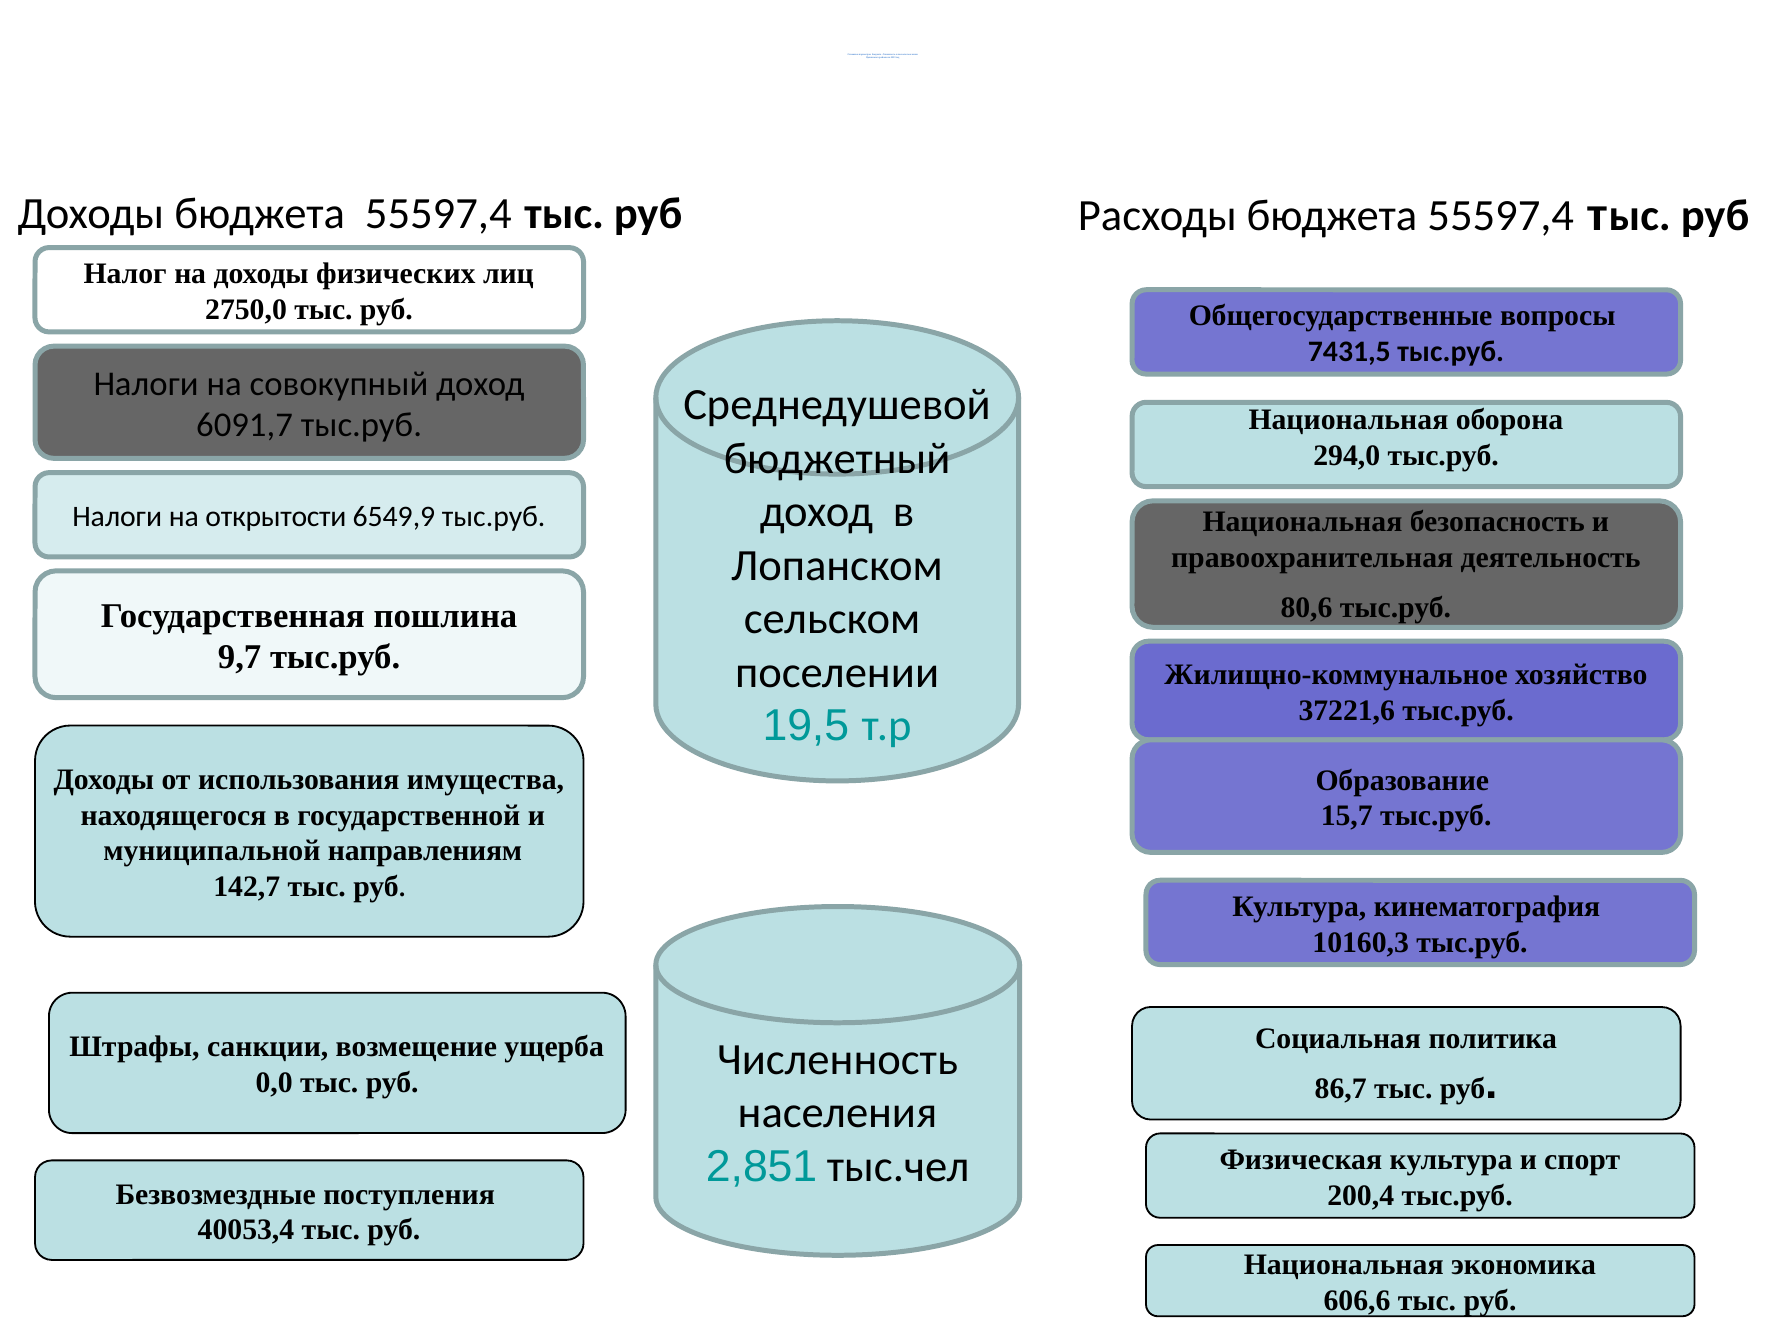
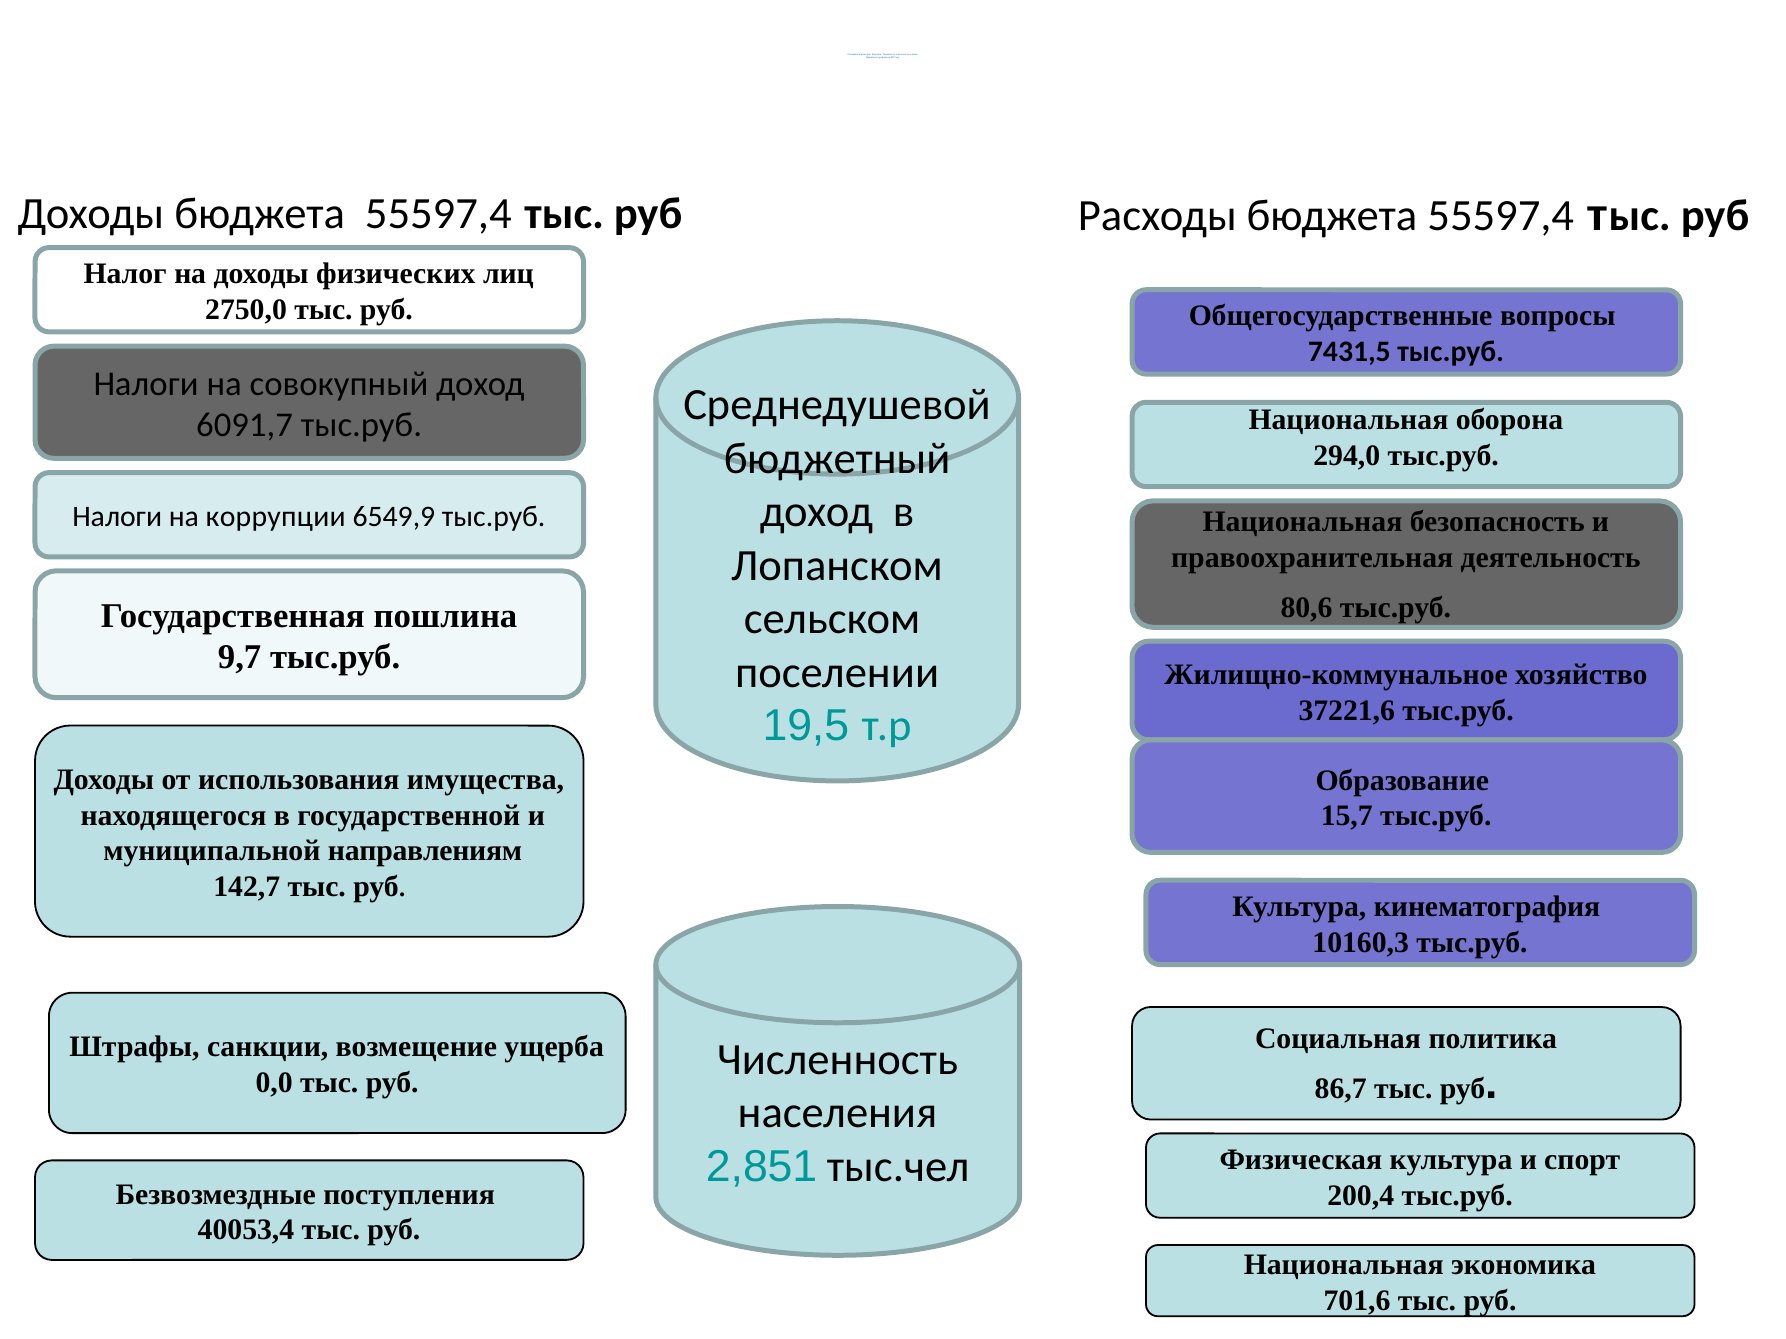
открытости: открытости -> коррупции
606,6: 606,6 -> 701,6
